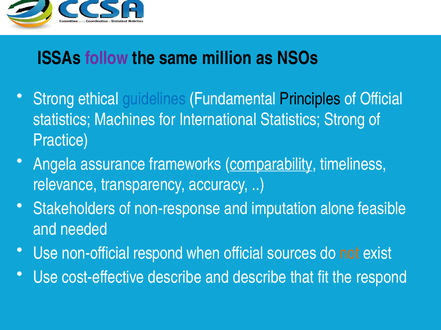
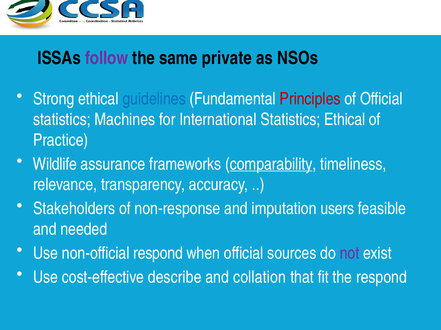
million: million -> private
Principles colour: black -> red
Statistics Strong: Strong -> Ethical
Angela: Angela -> Wildlife
alone: alone -> users
not colour: orange -> purple
and describe: describe -> collation
